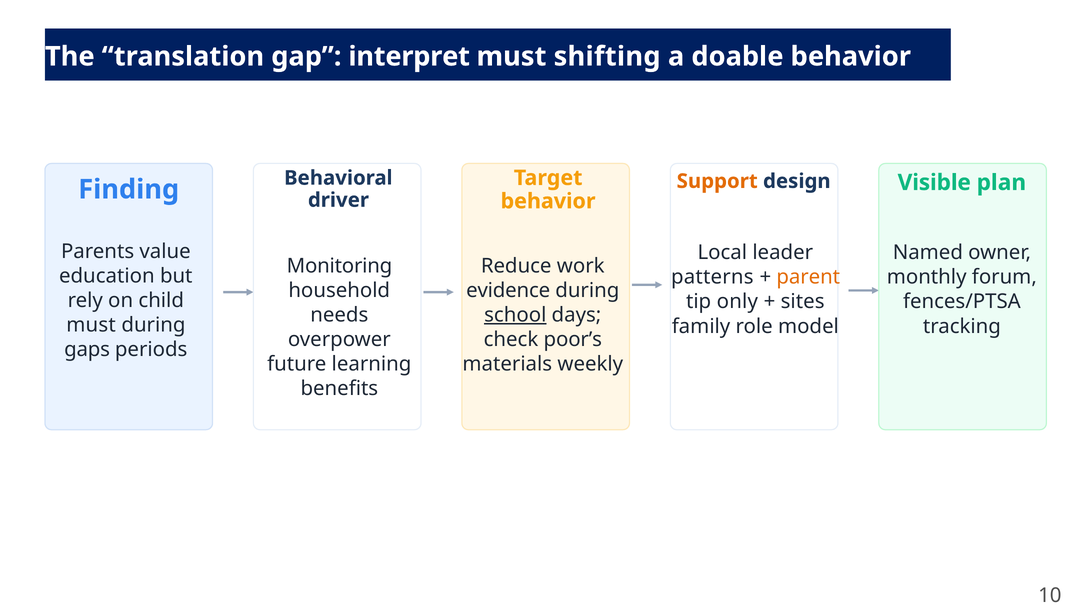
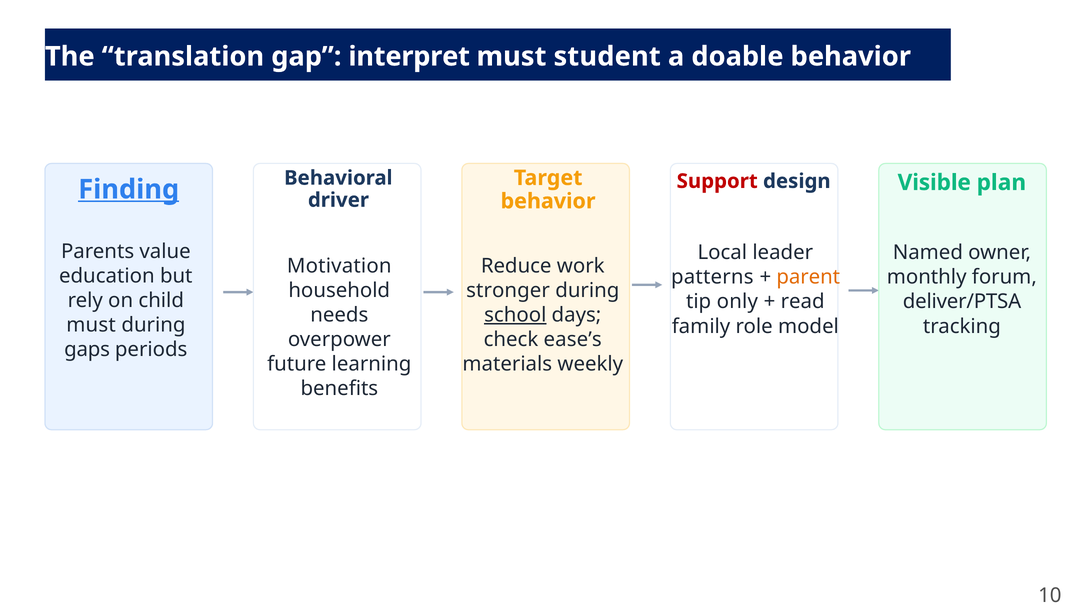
shifting: shifting -> student
Support colour: orange -> red
Finding underline: none -> present
Monitoring: Monitoring -> Motivation
evidence: evidence -> stronger
sites: sites -> read
fences/PTSA: fences/PTSA -> deliver/PTSA
poor’s: poor’s -> ease’s
